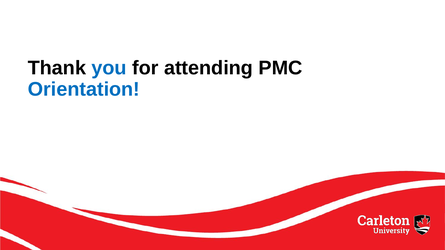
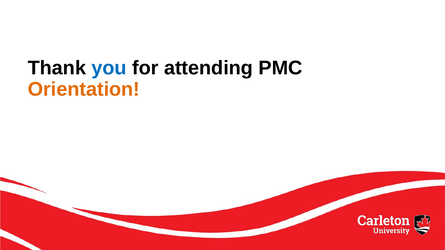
Orientation colour: blue -> orange
